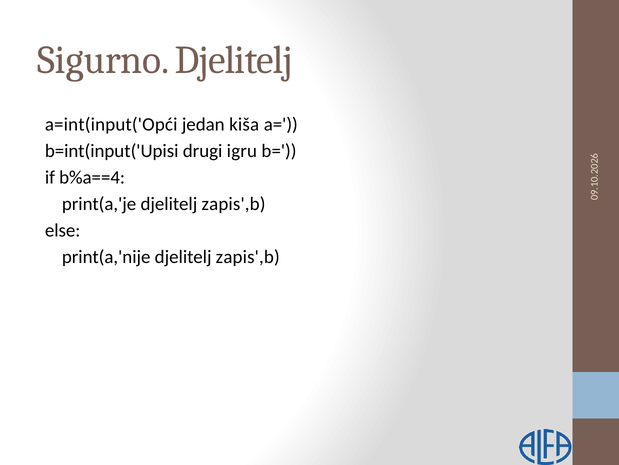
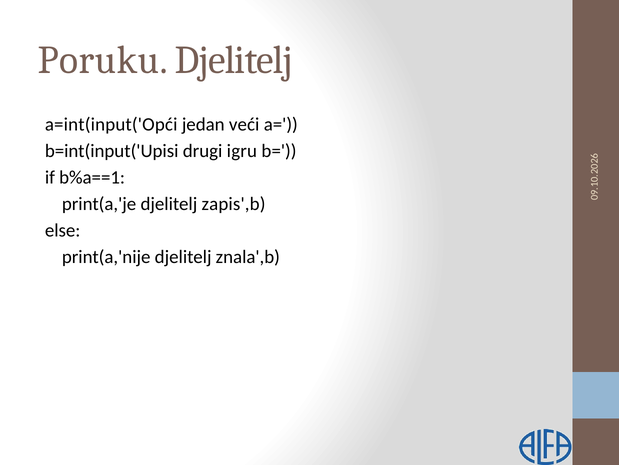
Sigurno: Sigurno -> Poruku
kiša: kiša -> veći
b%a==4: b%a==4 -> b%a==1
print(a,'nije djelitelj zapis',b: zapis',b -> znala',b
